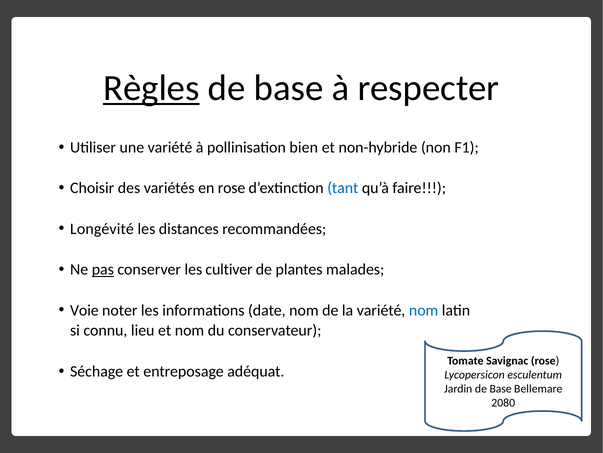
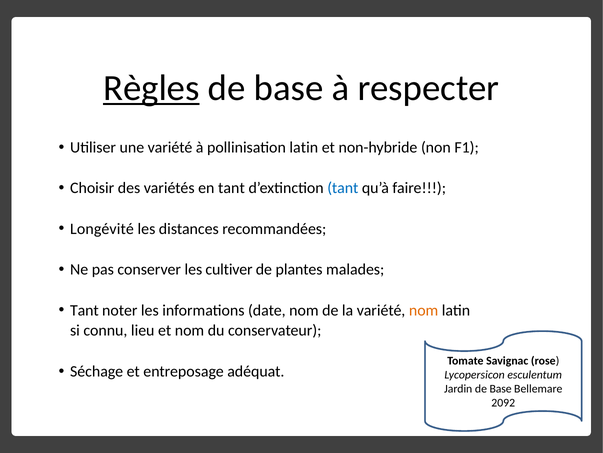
pollinisation bien: bien -> latin
en rose: rose -> tant
pas underline: present -> none
Voie at (84, 310): Voie -> Tant
nom at (424, 310) colour: blue -> orange
2080: 2080 -> 2092
